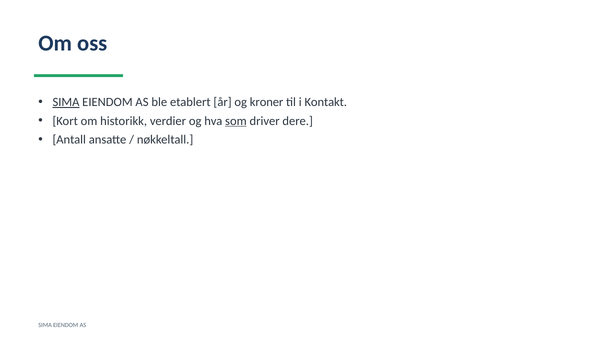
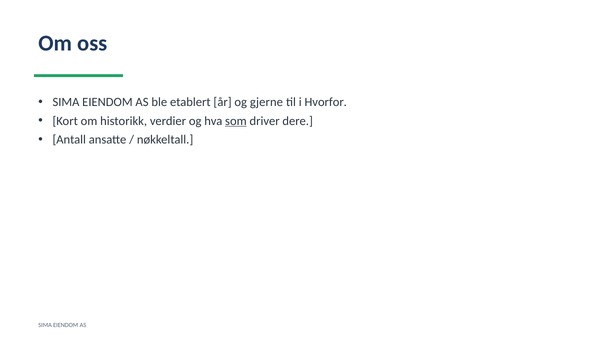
SIMA at (66, 102) underline: present -> none
kroner: kroner -> gjerne
Kontakt: Kontakt -> Hvorfor
